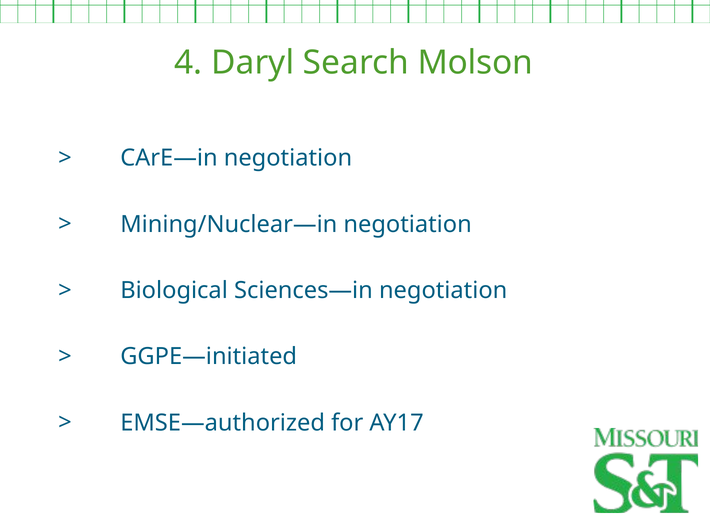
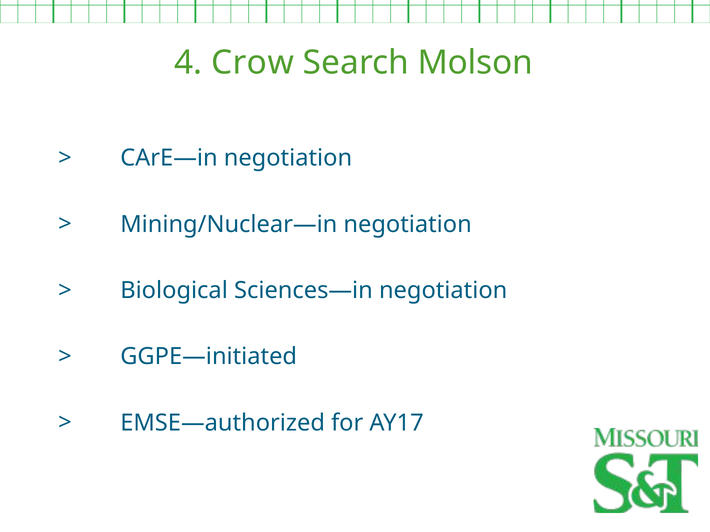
Daryl: Daryl -> Crow
